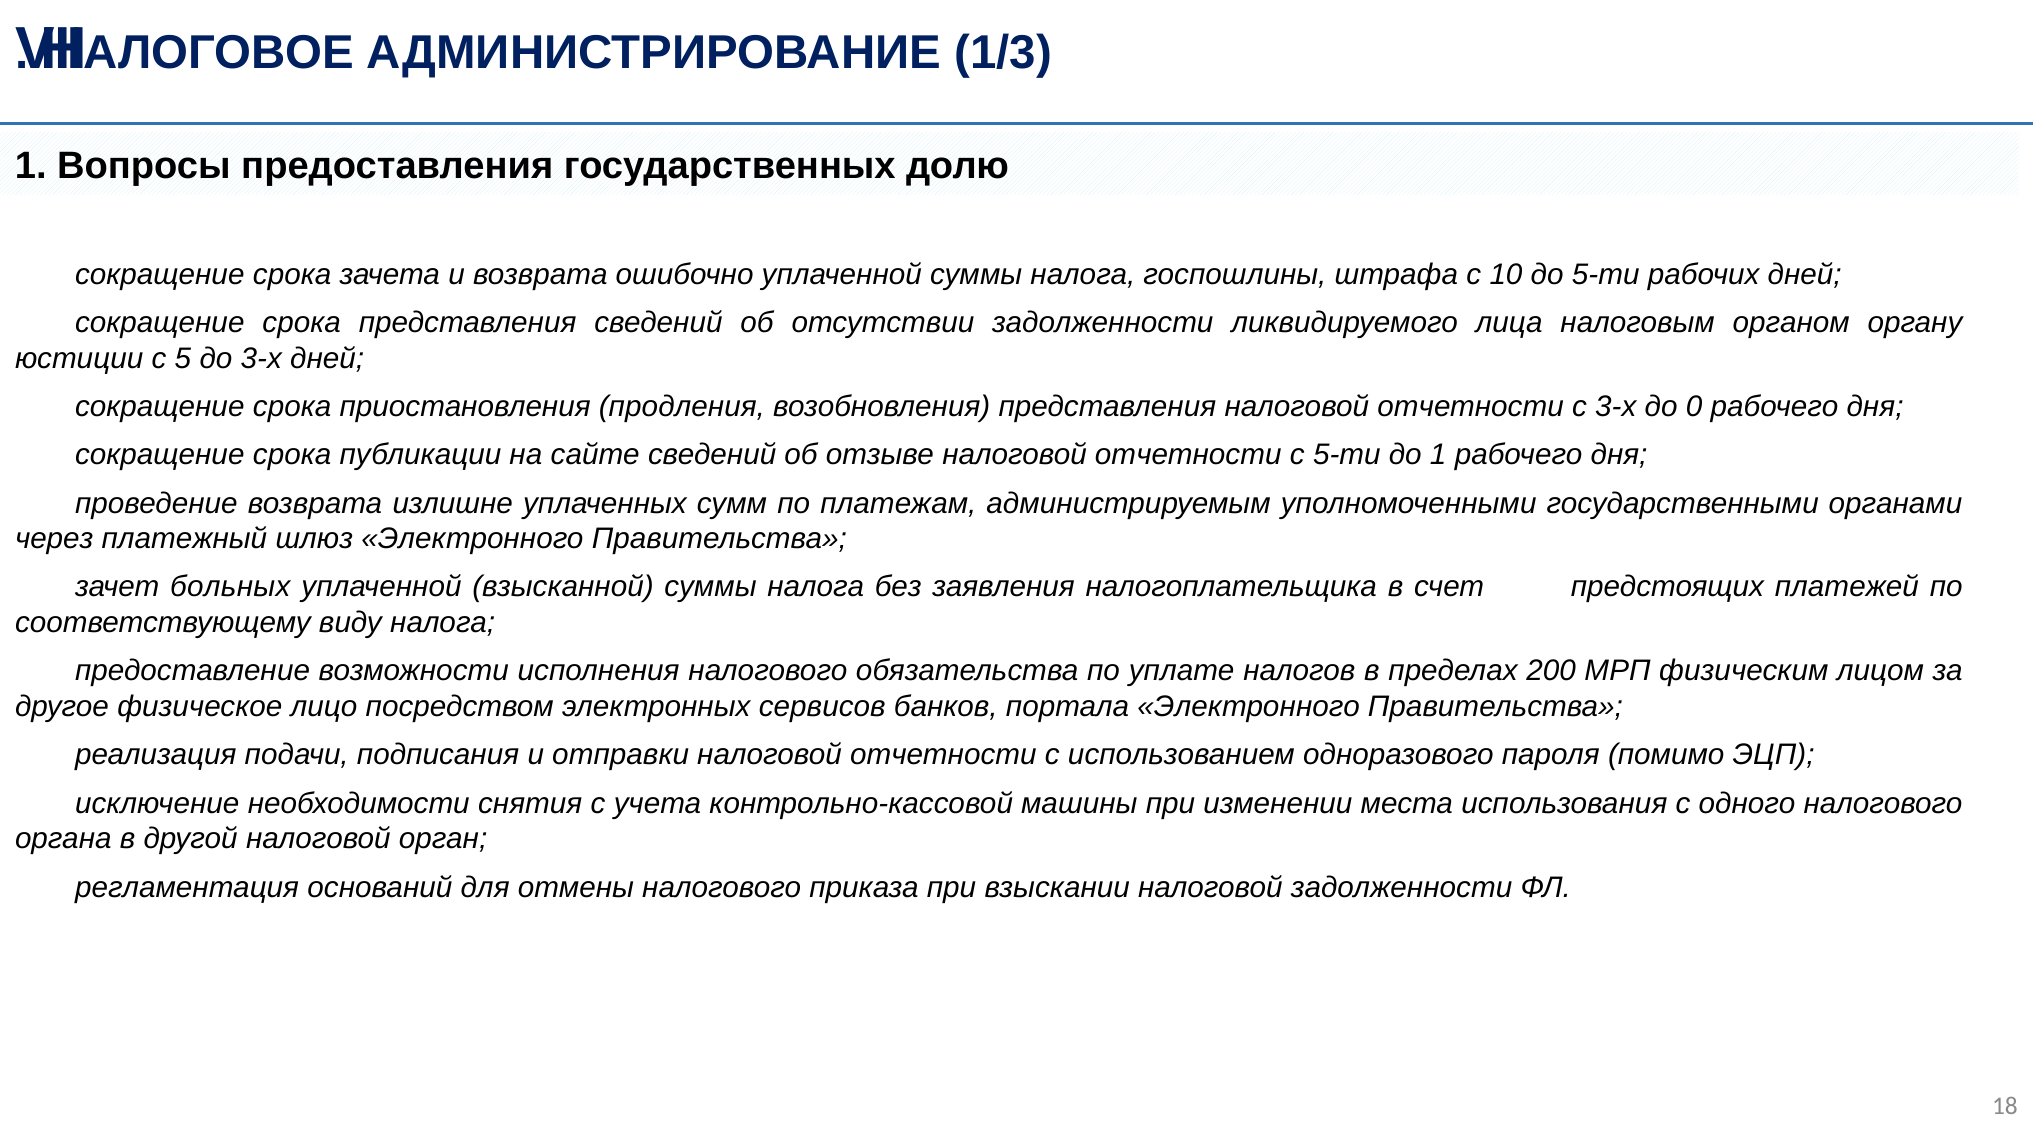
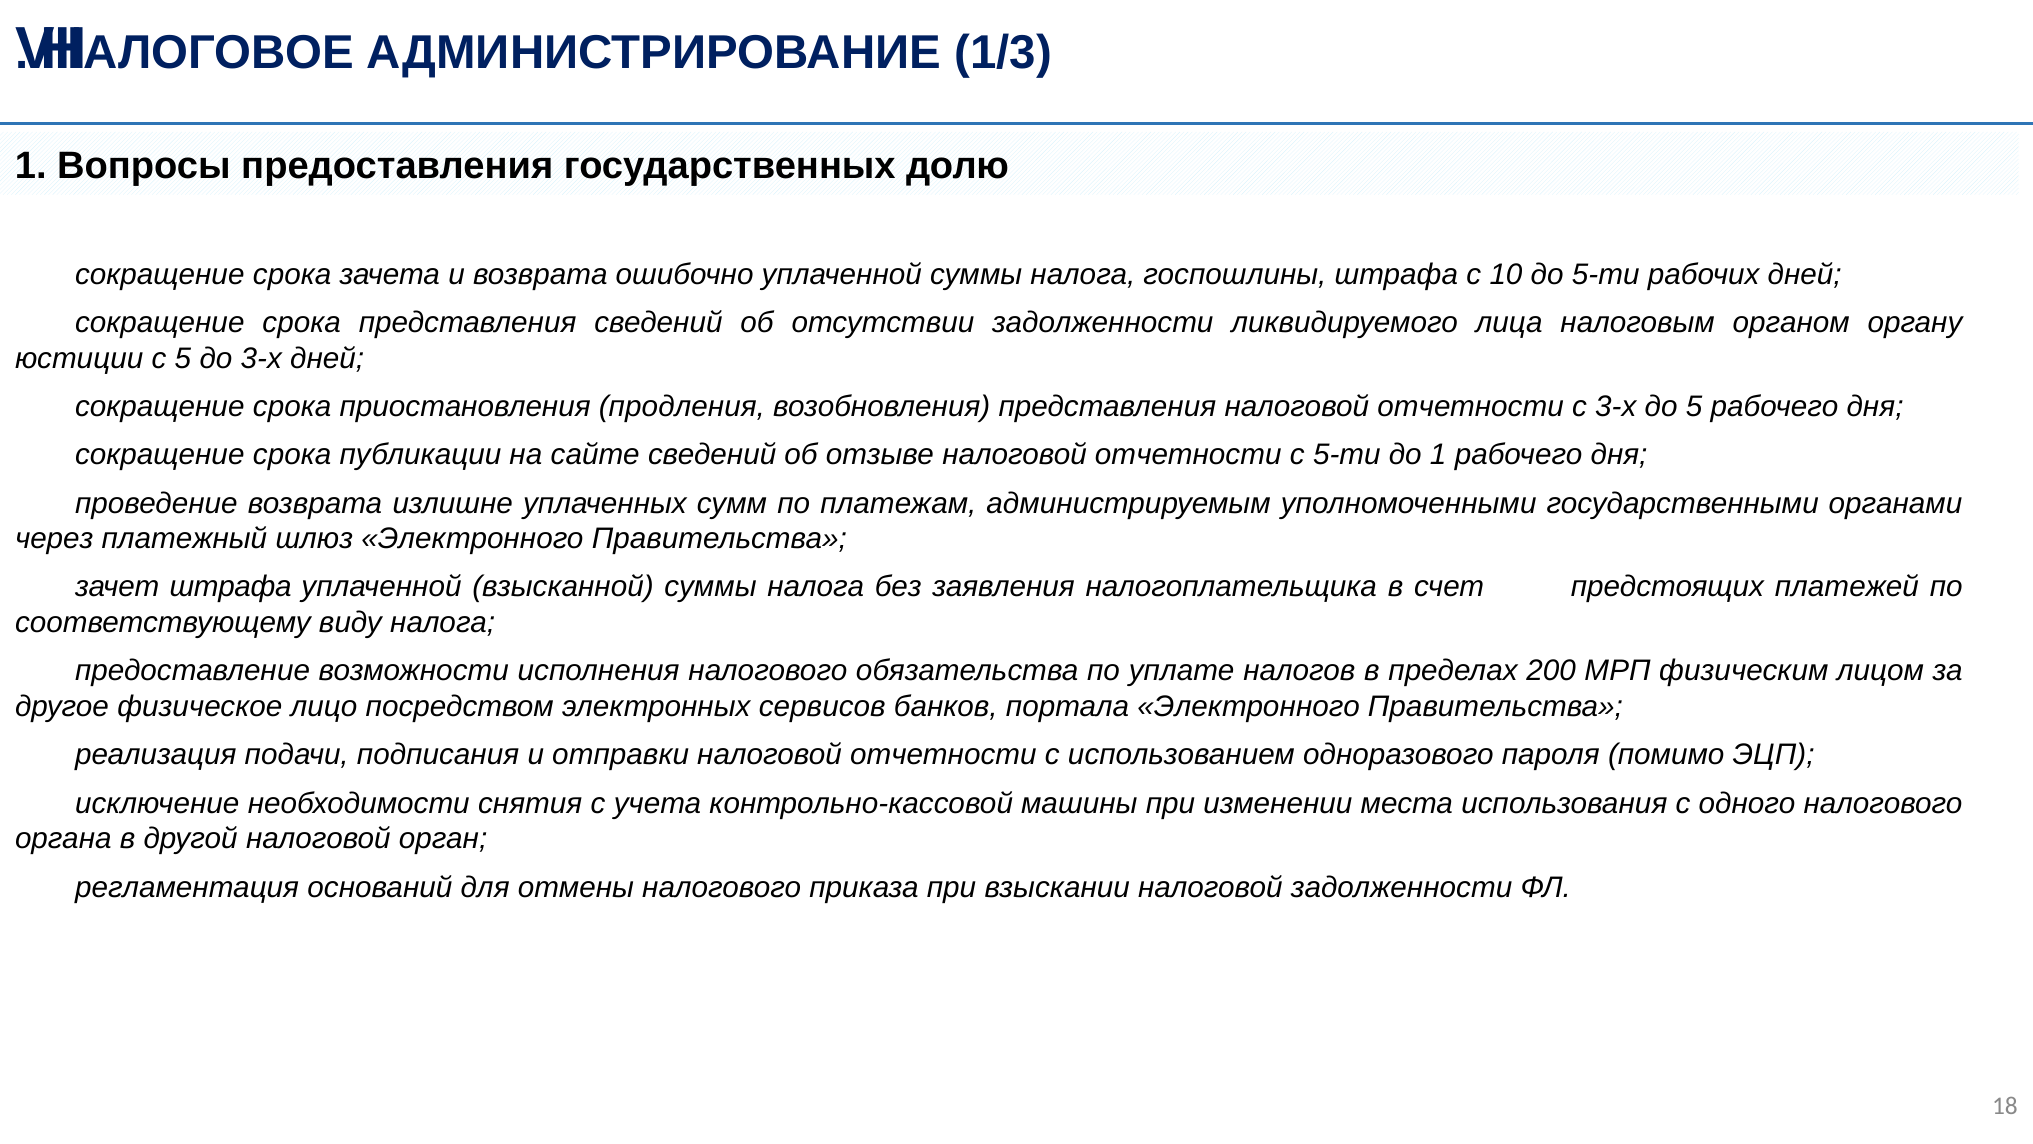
до 0: 0 -> 5
зачет больных: больных -> штрафа
